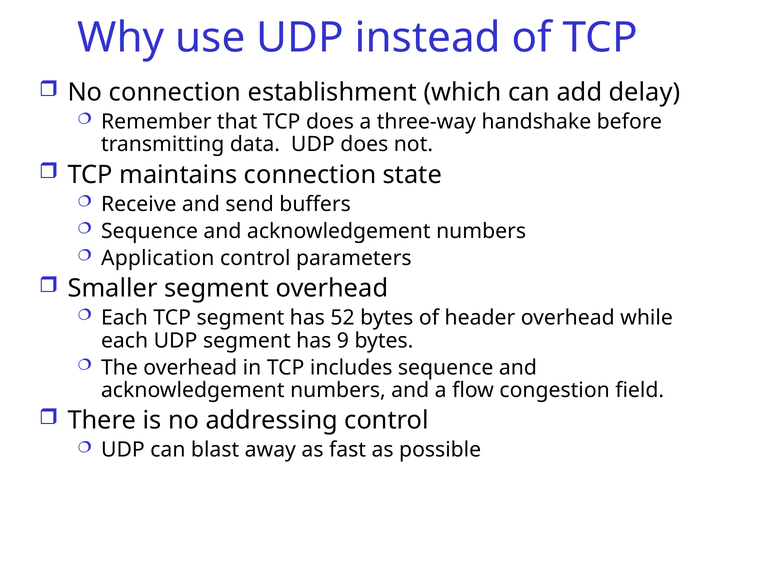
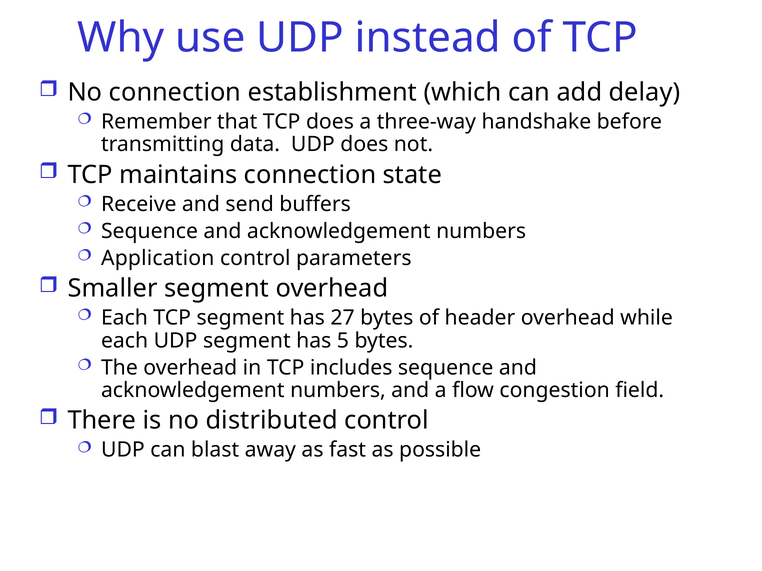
52: 52 -> 27
9: 9 -> 5
addressing: addressing -> distributed
